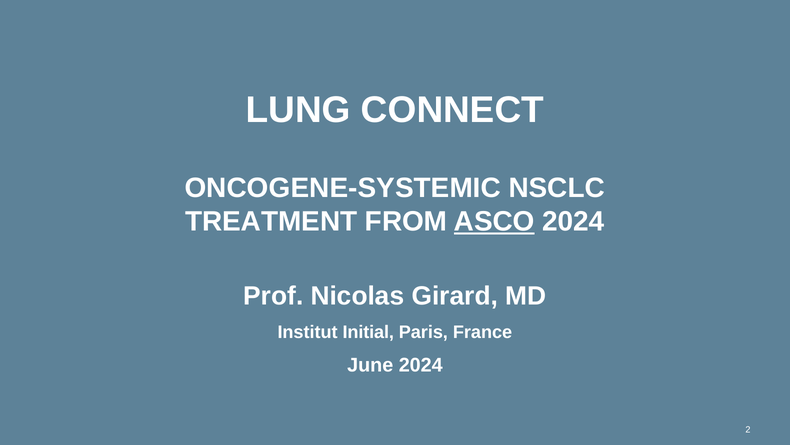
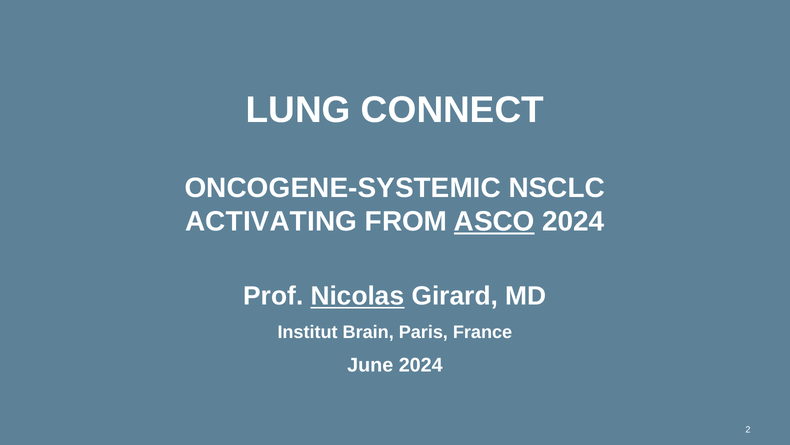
TREATMENT: TREATMENT -> ACTIVATING
Nicolas underline: none -> present
Initial: Initial -> Brain
